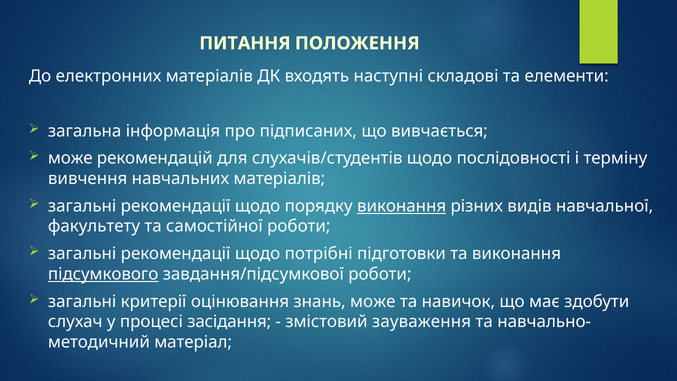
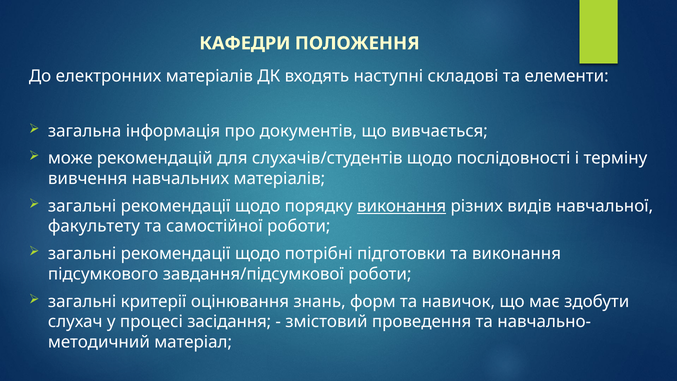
ПИТАННЯ: ПИТАННЯ -> КАФЕДРИ
підписаних: підписаних -> документів
підсумкового underline: present -> none
знань може: може -> форм
зауваження: зауваження -> проведення
